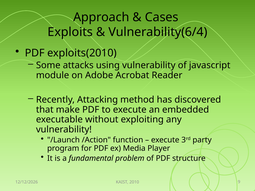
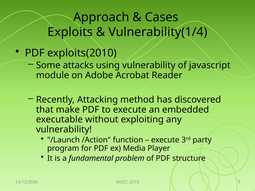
Vulnerability(6/4: Vulnerability(6/4 -> Vulnerability(1/4
